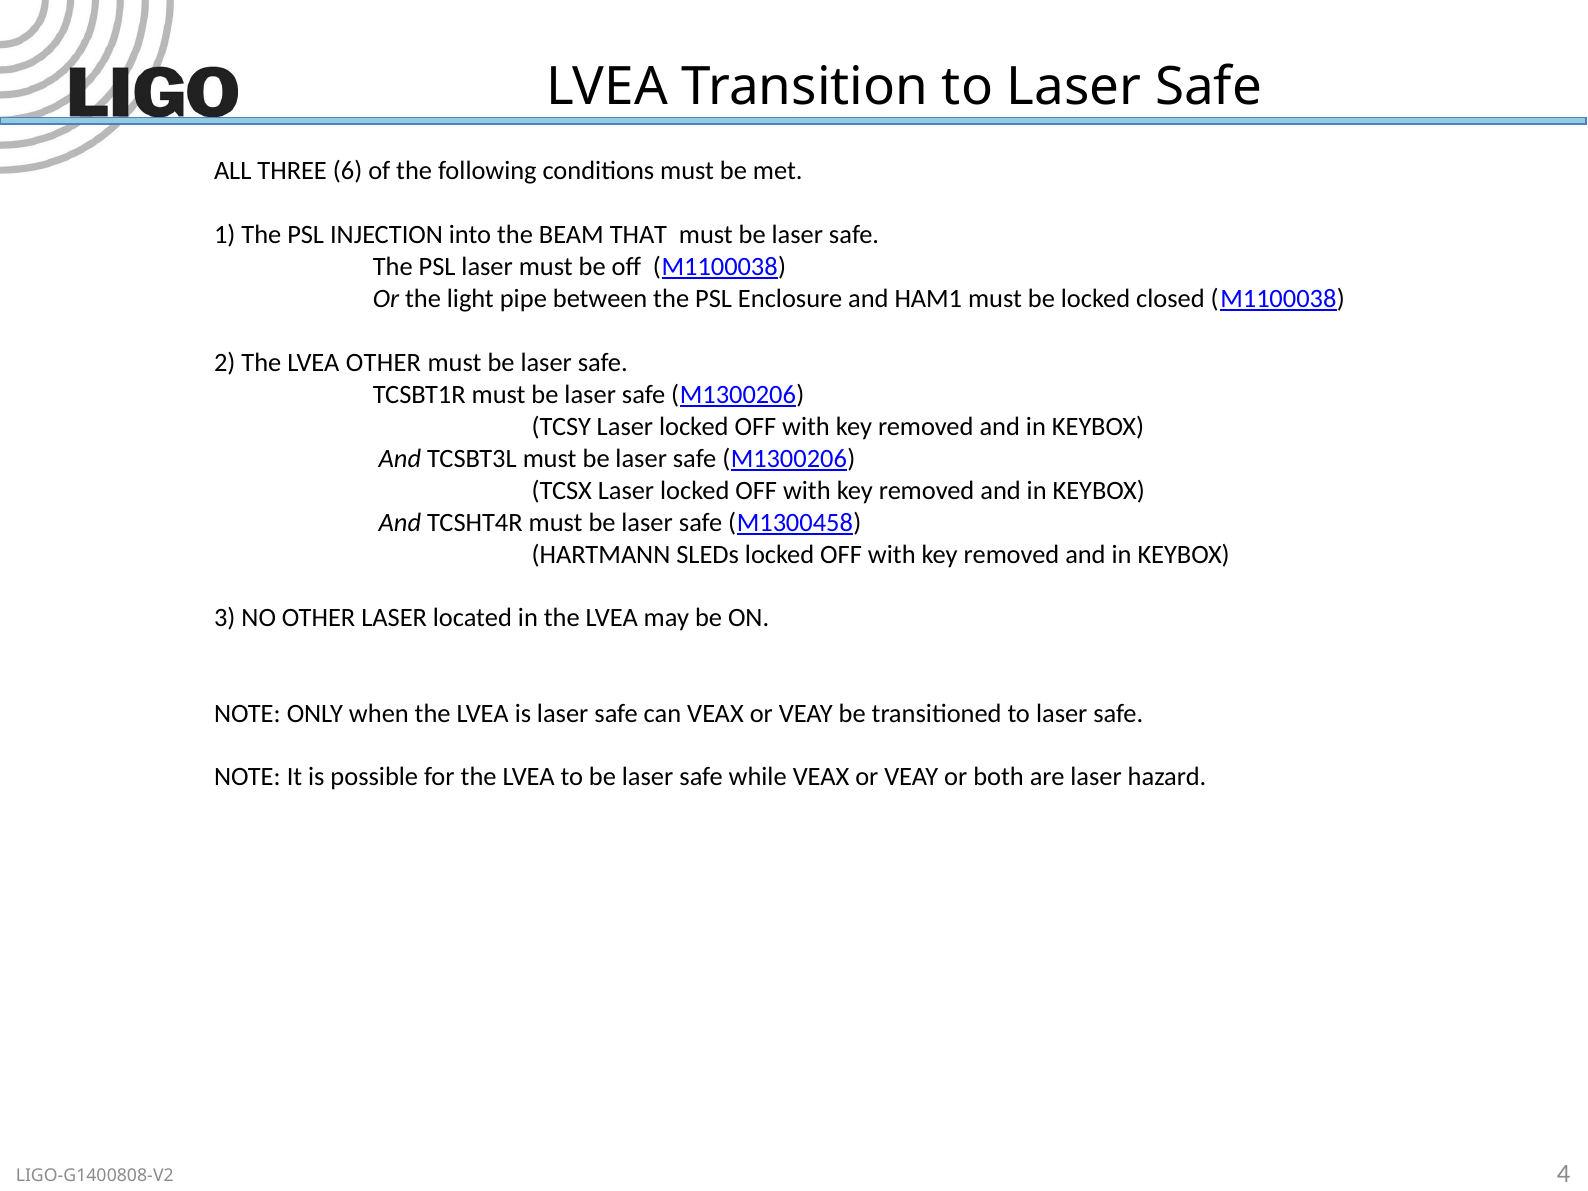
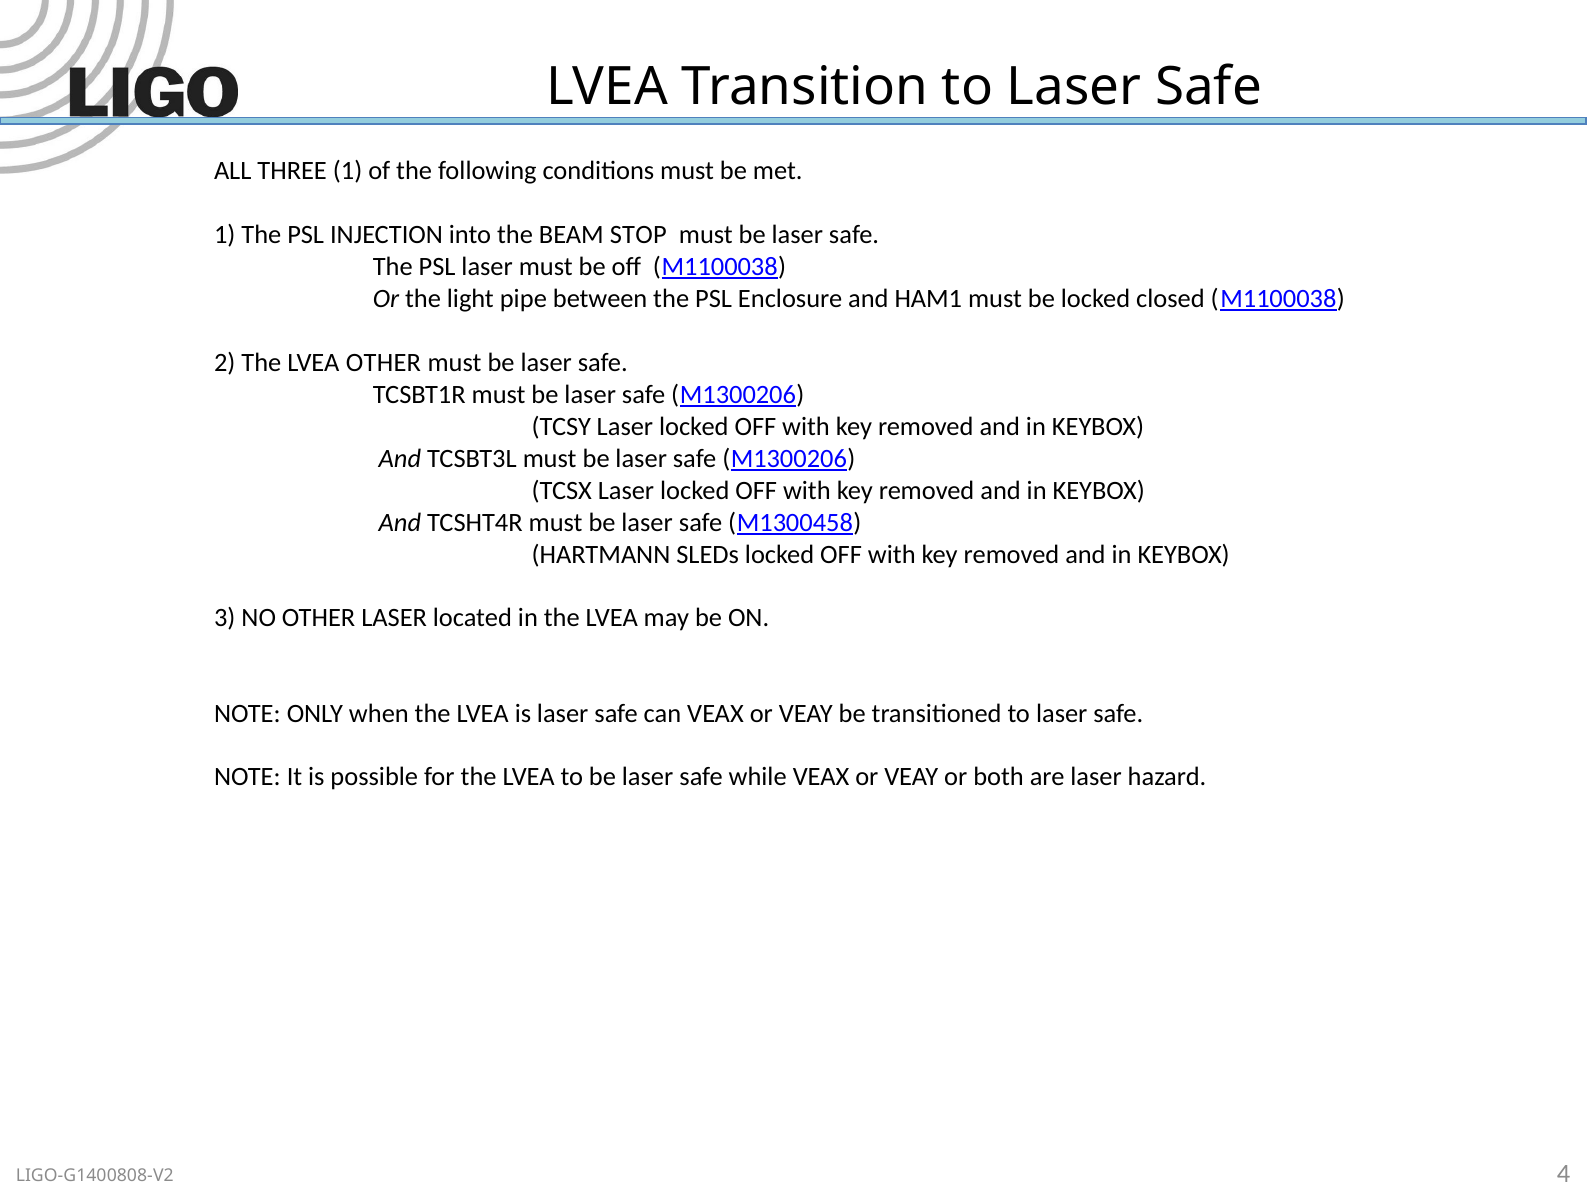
THREE 6: 6 -> 1
THAT: THAT -> STOP
